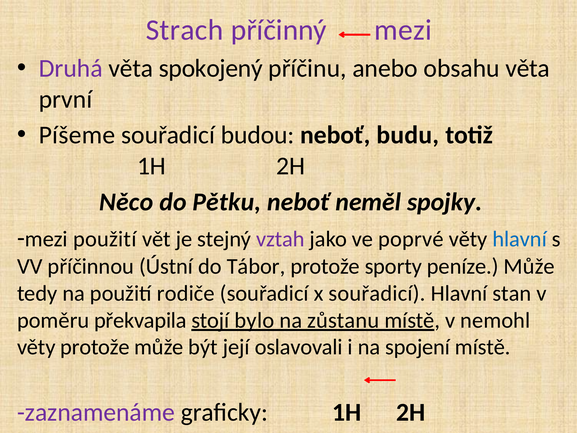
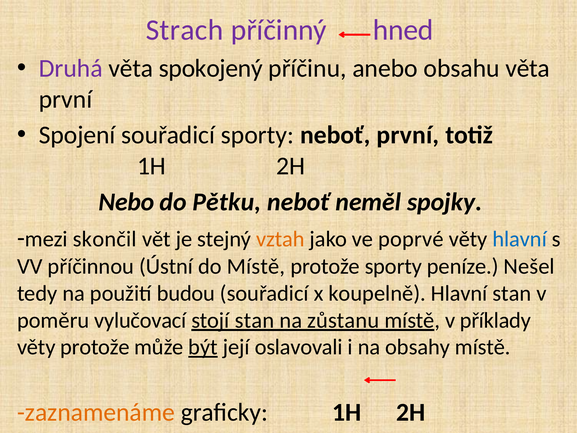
příčinný mezi: mezi -> hned
Píšeme: Píšeme -> Spojení
souřadicí budou: budou -> sporty
neboť budu: budu -> první
Něco: Něco -> Nebo
mezi použití: použití -> skončil
vztah colour: purple -> orange
do Tábor: Tábor -> Místě
peníze Může: Může -> Nešel
rodiče: rodiče -> budou
x souřadicí: souřadicí -> koupelně
překvapila: překvapila -> vylučovací
stojí bylo: bylo -> stan
nemohl: nemohl -> příklady
být underline: none -> present
spojení: spojení -> obsahy
zaznamenáme colour: purple -> orange
